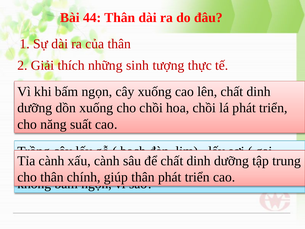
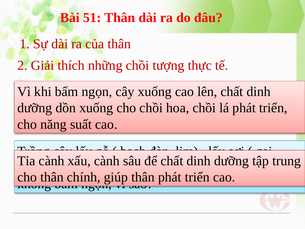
44: 44 -> 51
những sinh: sinh -> chồi
